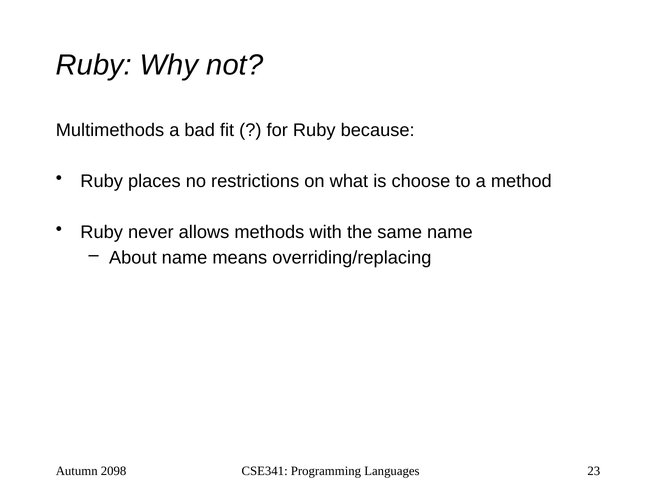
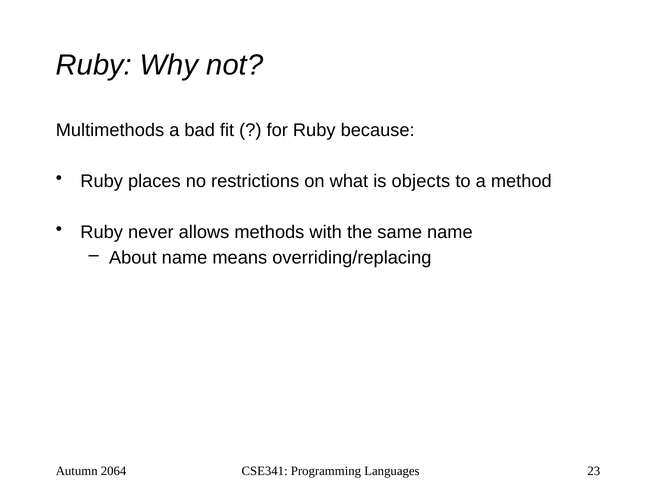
choose: choose -> objects
2098: 2098 -> 2064
